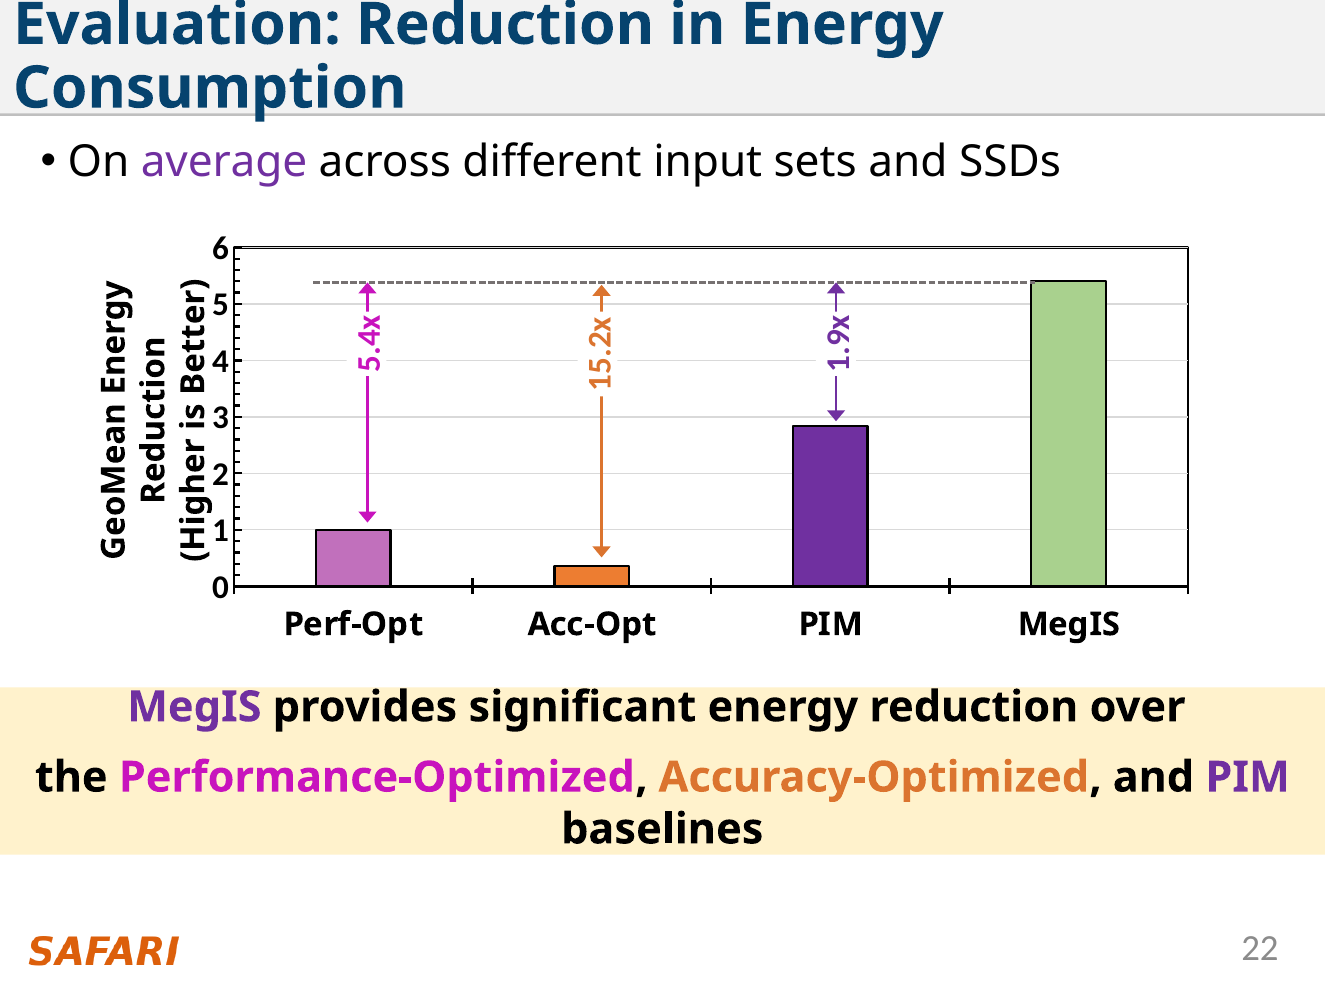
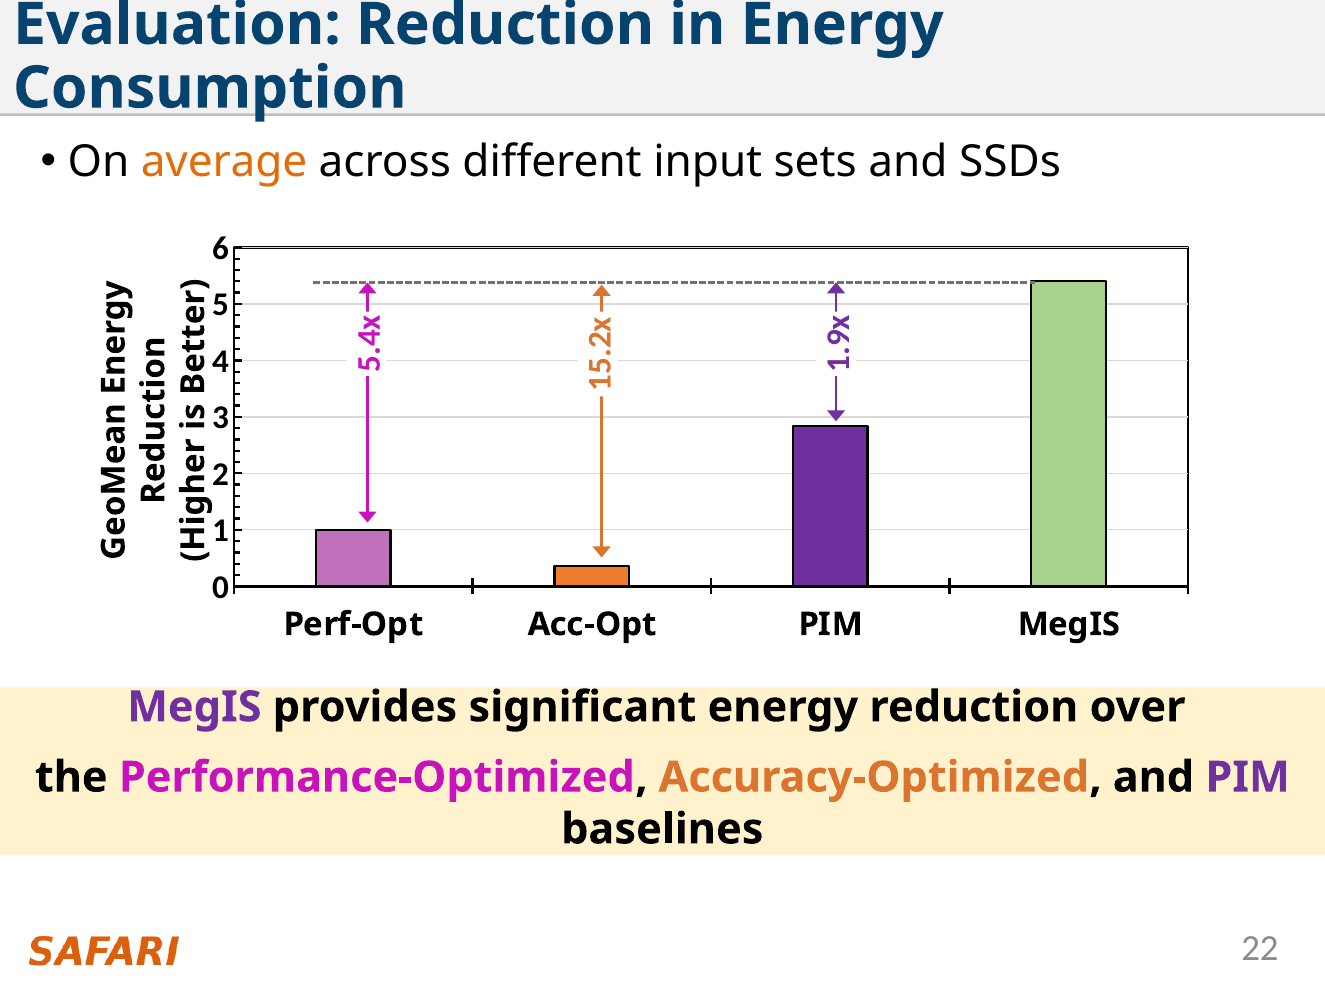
average colour: purple -> orange
